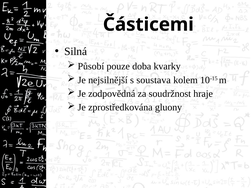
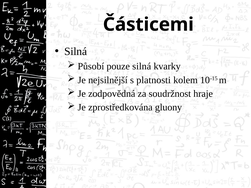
pouze doba: doba -> silná
soustava: soustava -> platnosti
